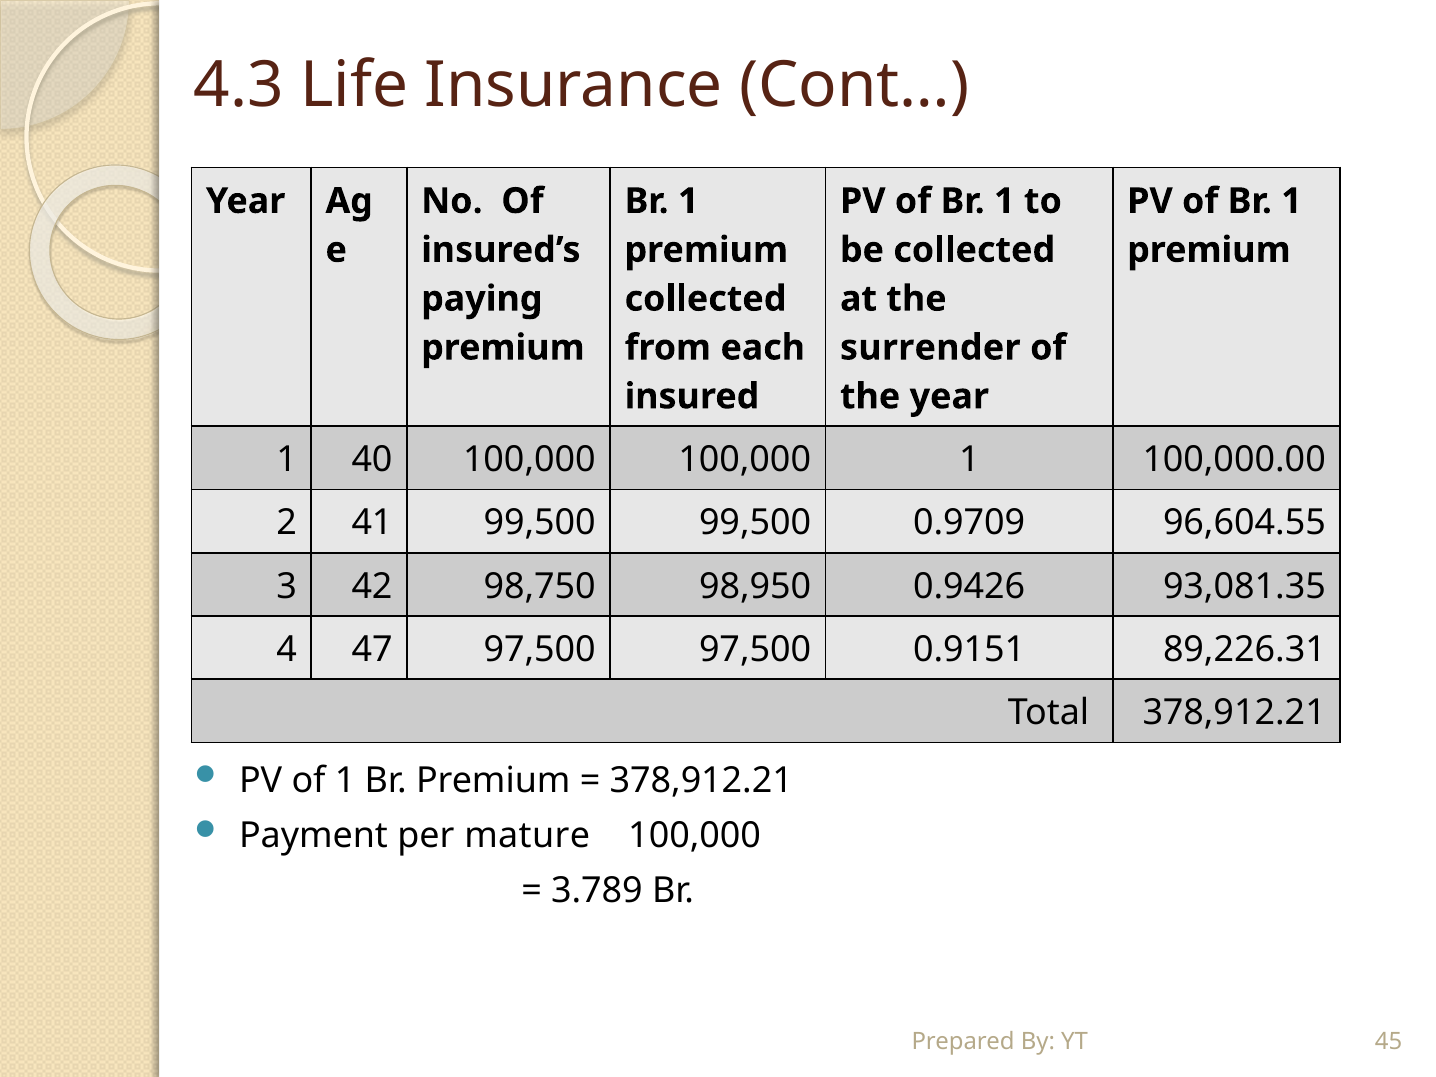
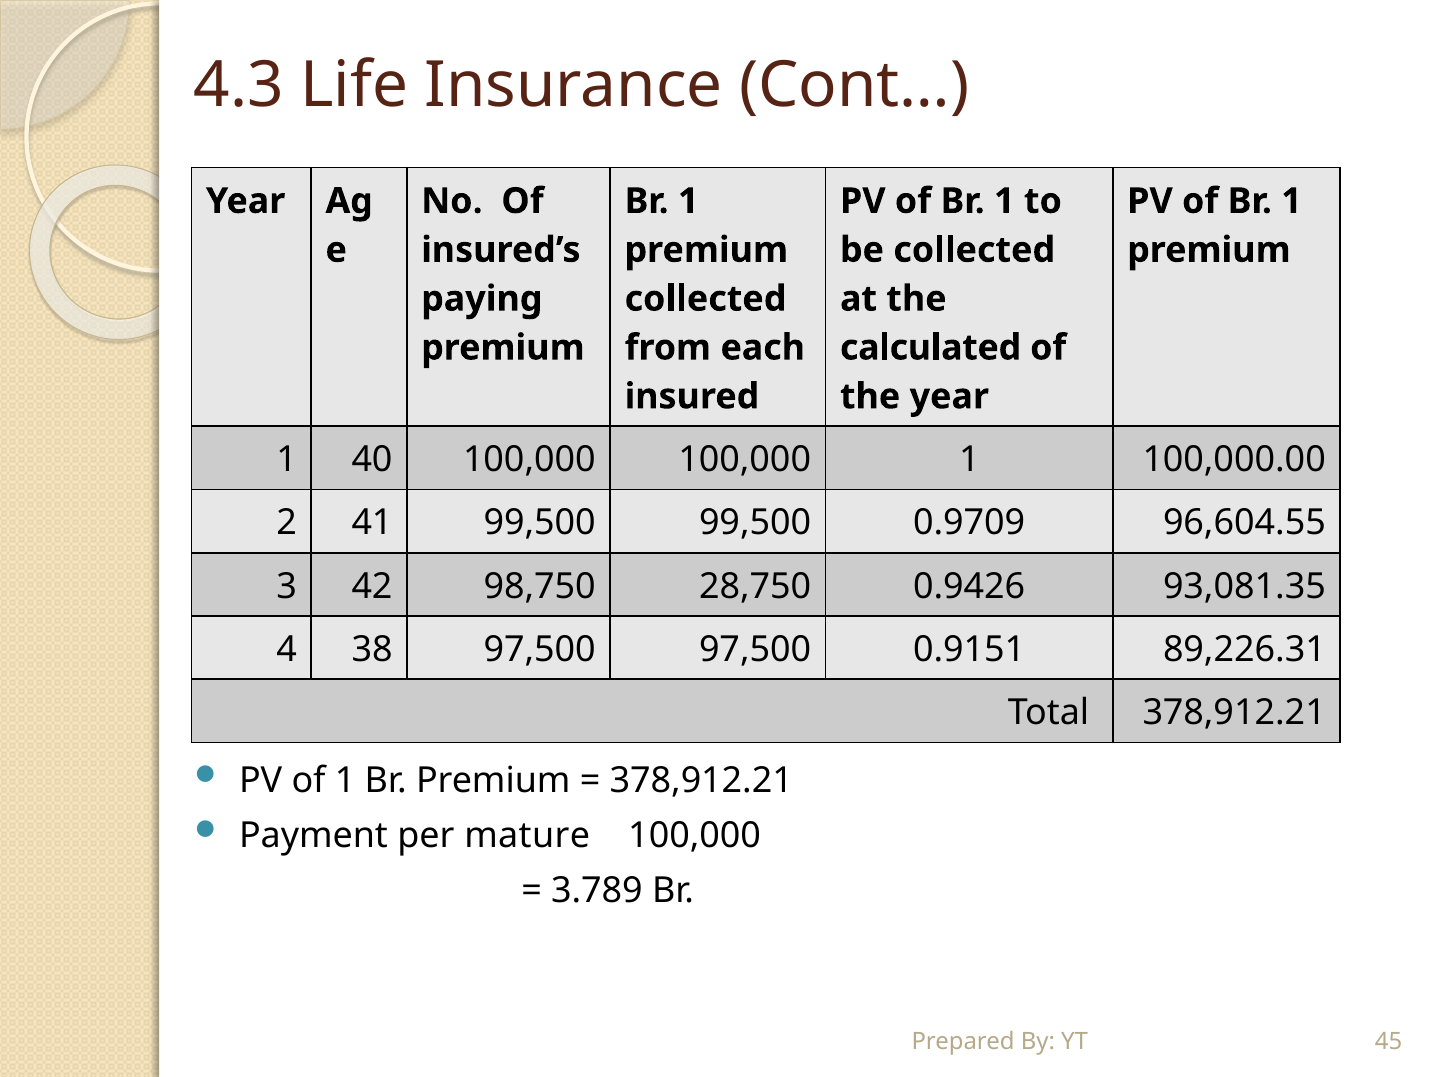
surrender: surrender -> calculated
98,950: 98,950 -> 28,750
47: 47 -> 38
